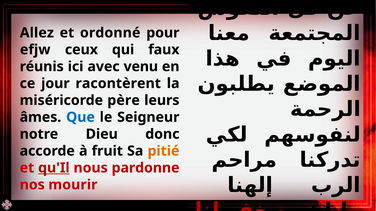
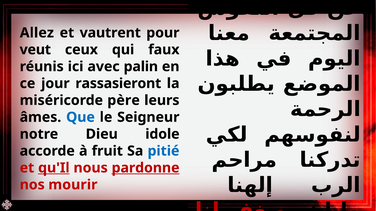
ordonné: ordonné -> vautrent
efjw: efjw -> veut
venu: venu -> palin
racontèrent: racontèrent -> rassasieront
donc: donc -> idole
pitié colour: orange -> blue
pardonne underline: none -> present
